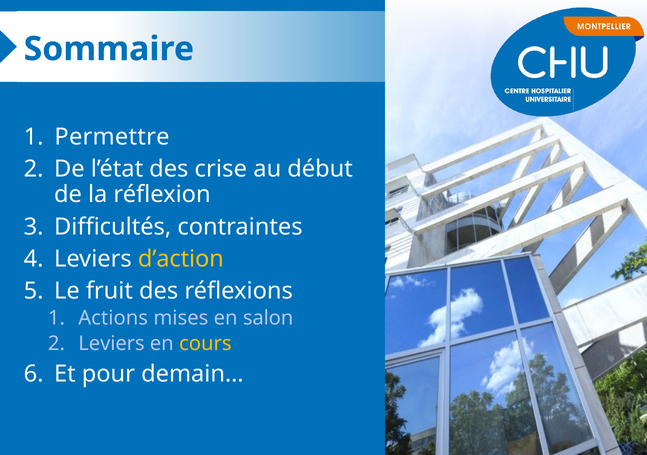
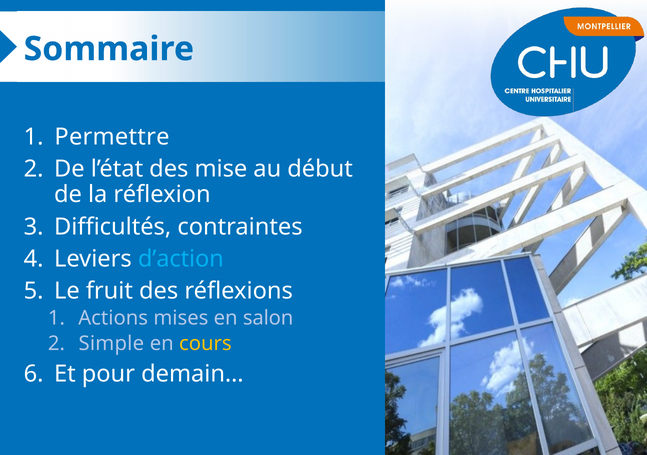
crise: crise -> mise
d’action colour: yellow -> light blue
Leviers at (112, 344): Leviers -> Simple
